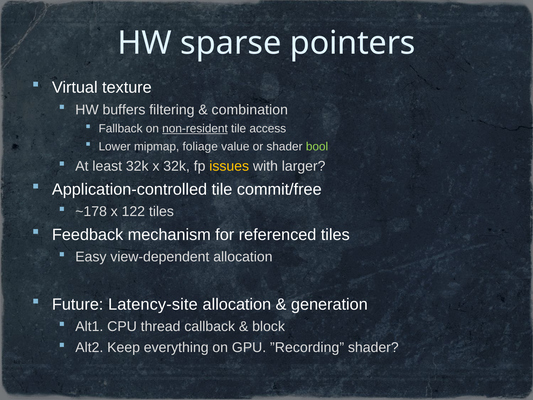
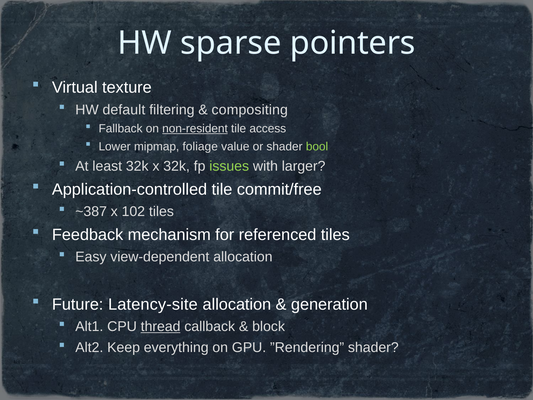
buffers: buffers -> default
combination: combination -> compositing
issues colour: yellow -> light green
~178: ~178 -> ~387
122: 122 -> 102
thread underline: none -> present
”Recording: ”Recording -> ”Rendering
